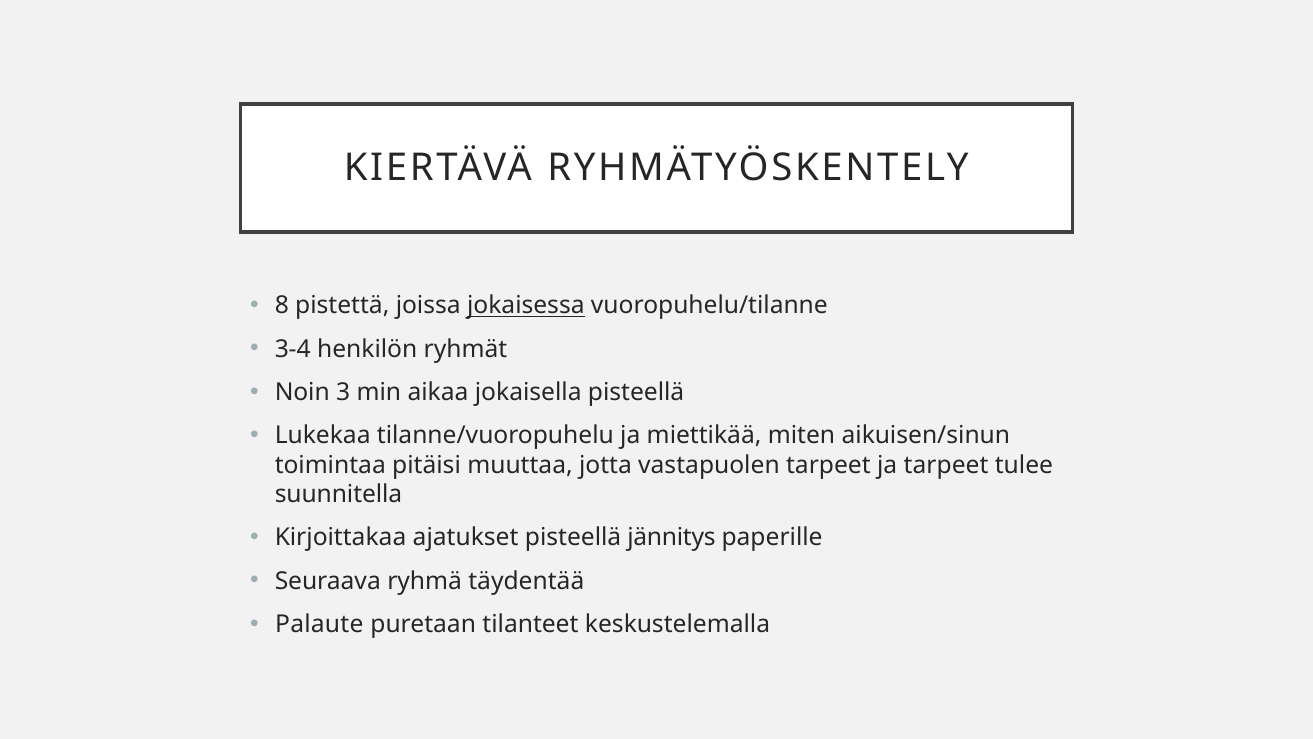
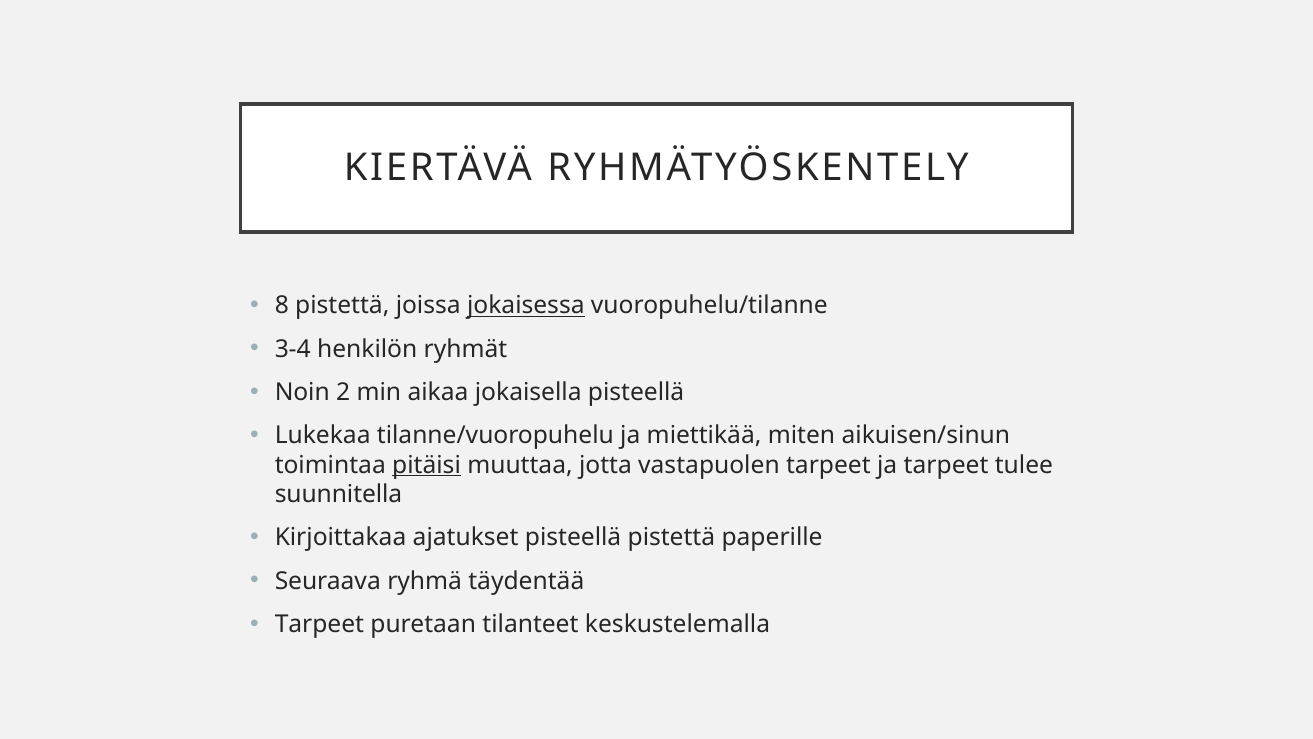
3: 3 -> 2
pitäisi underline: none -> present
pisteellä jännitys: jännitys -> pistettä
Palaute at (319, 624): Palaute -> Tarpeet
